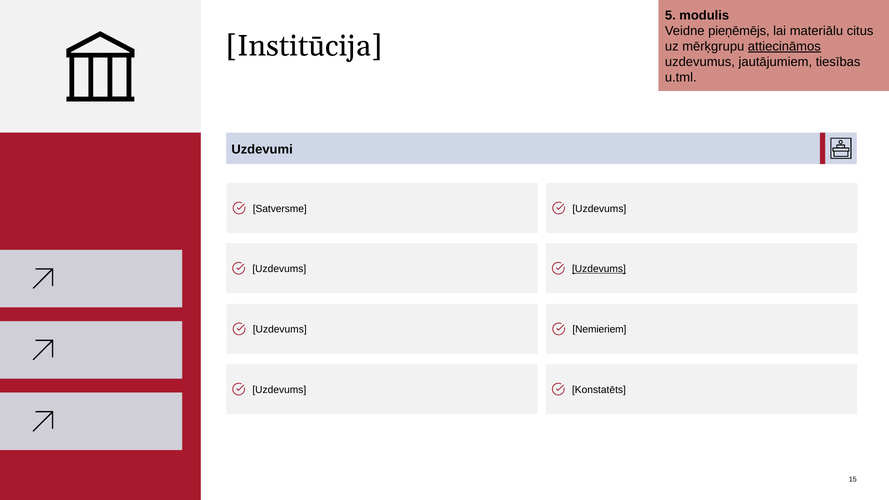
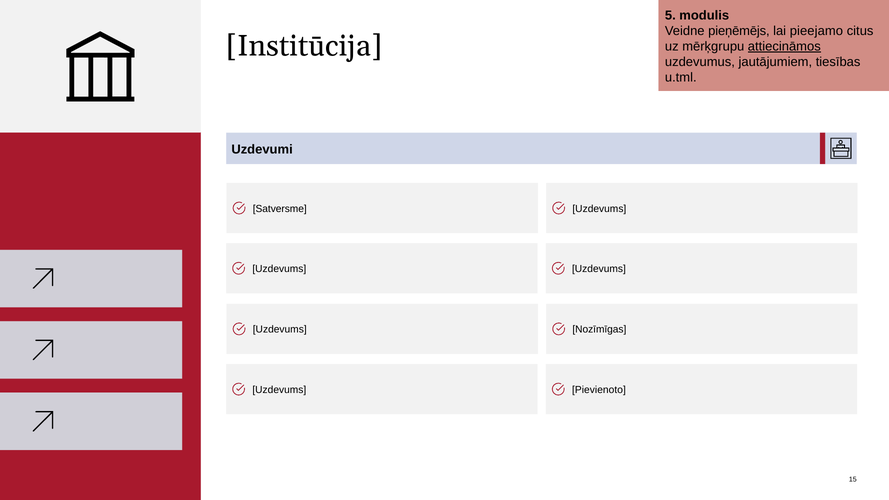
materiālu: materiālu -> pieejamo
Uzdevums at (599, 269) underline: present -> none
Nemieriem: Nemieriem -> Nozīmīgas
Konstatēts: Konstatēts -> Pievienoto
